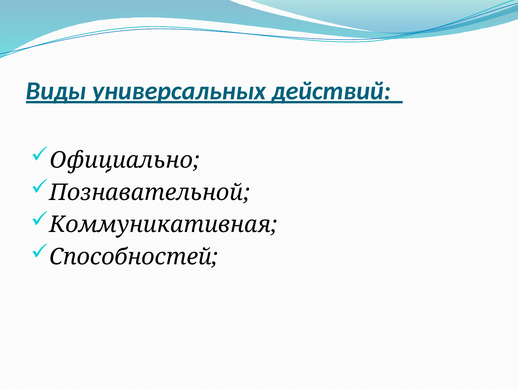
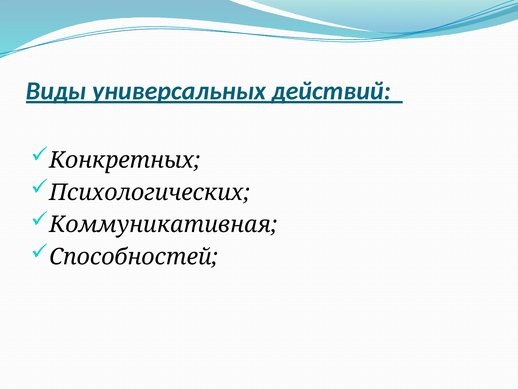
Официально: Официально -> Конкретных
Познавательной: Познавательной -> Психологических
